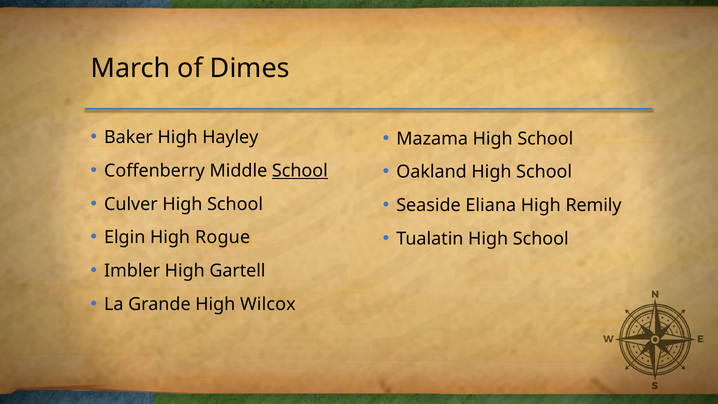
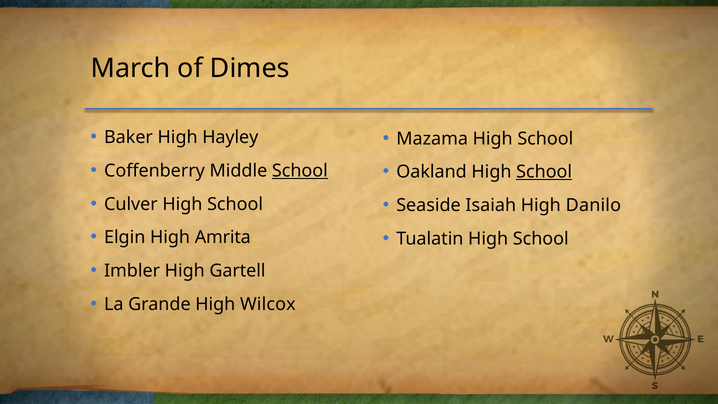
School at (544, 172) underline: none -> present
Eliana: Eliana -> Isaiah
Remily: Remily -> Danilo
Rogue: Rogue -> Amrita
